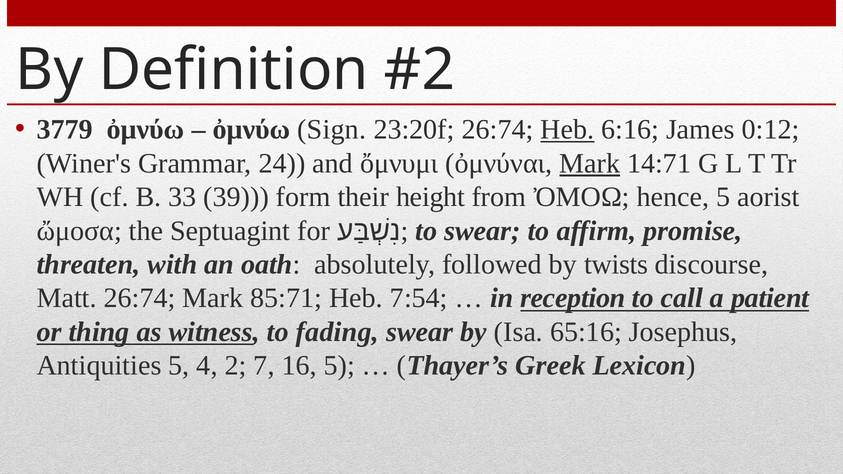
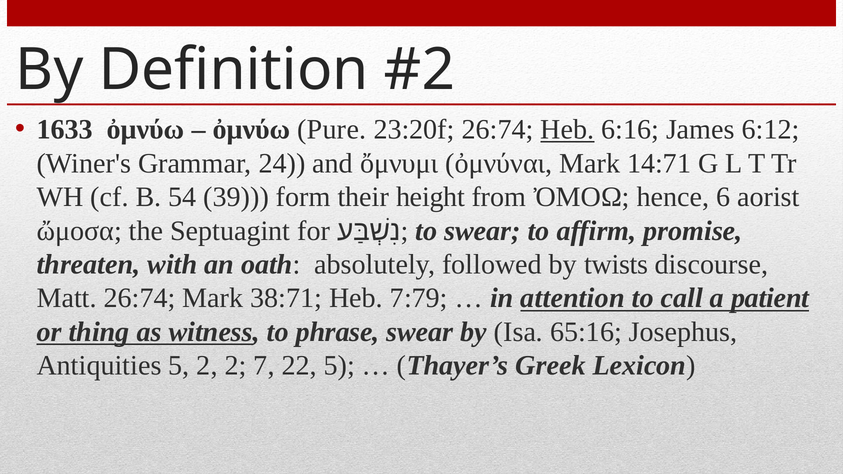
3779: 3779 -> 1633
Sign: Sign -> Pure
0:12: 0:12 -> 6:12
Mark at (590, 163) underline: present -> none
33: 33 -> 54
hence 5: 5 -> 6
85:71: 85:71 -> 38:71
7:54: 7:54 -> 7:79
reception: reception -> attention
fading: fading -> phrase
5 4: 4 -> 2
16: 16 -> 22
